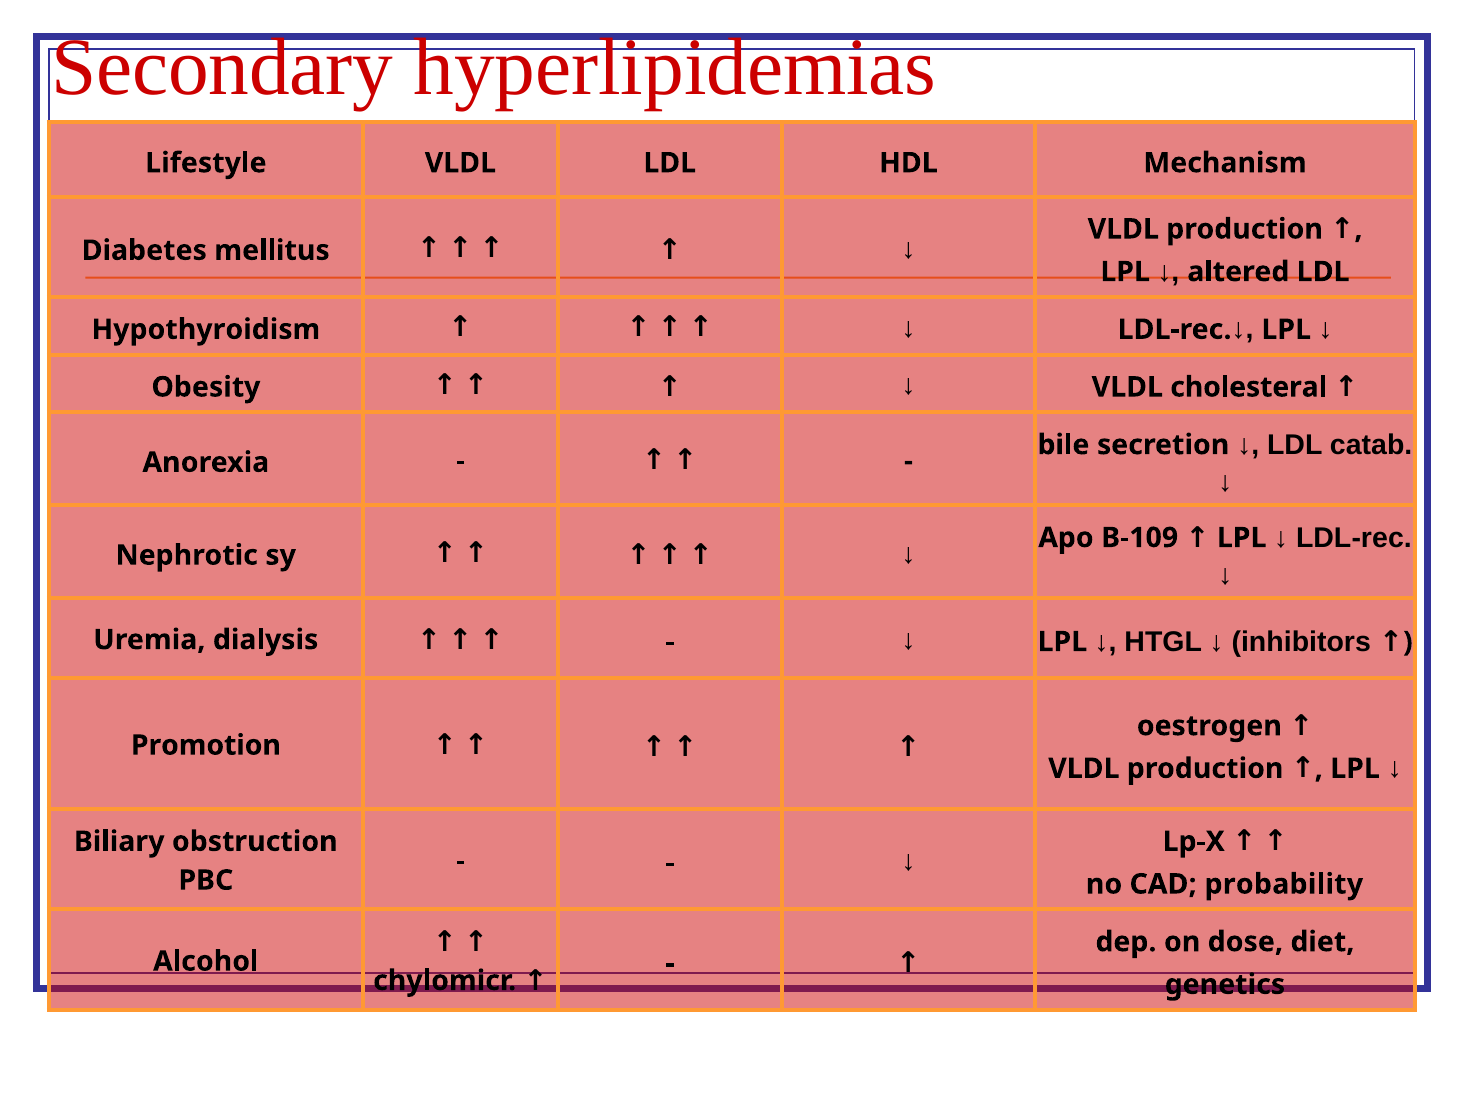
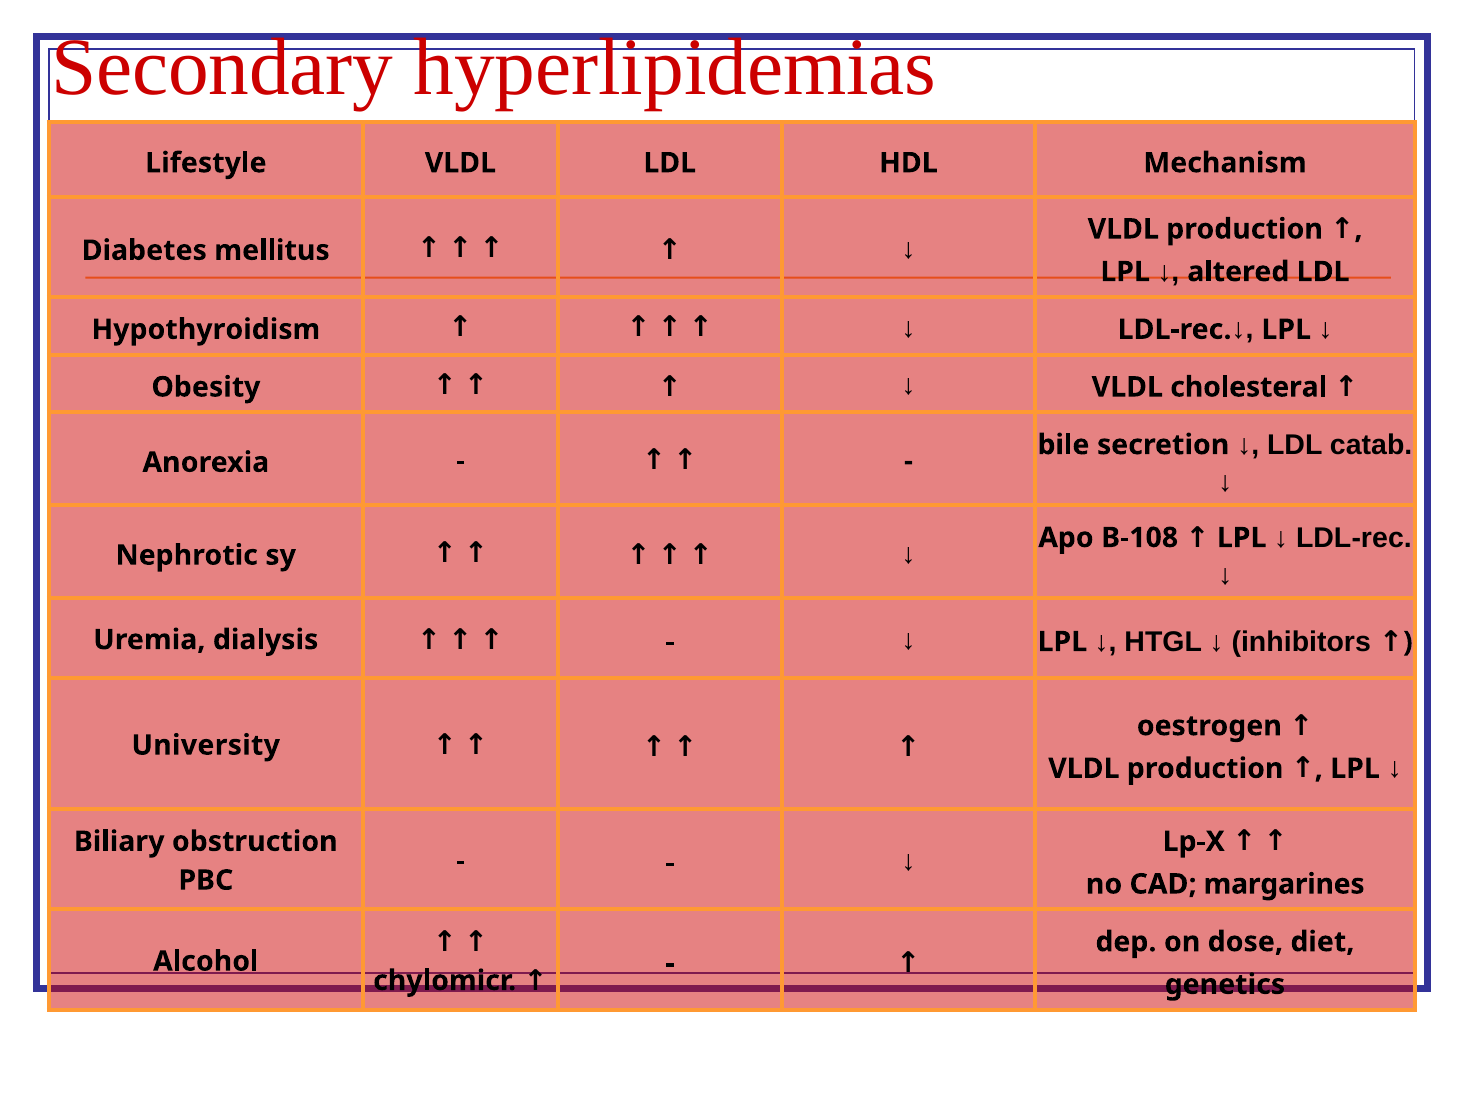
B-109: B-109 -> B-108
Promotion: Promotion -> University
probability: probability -> margarines
